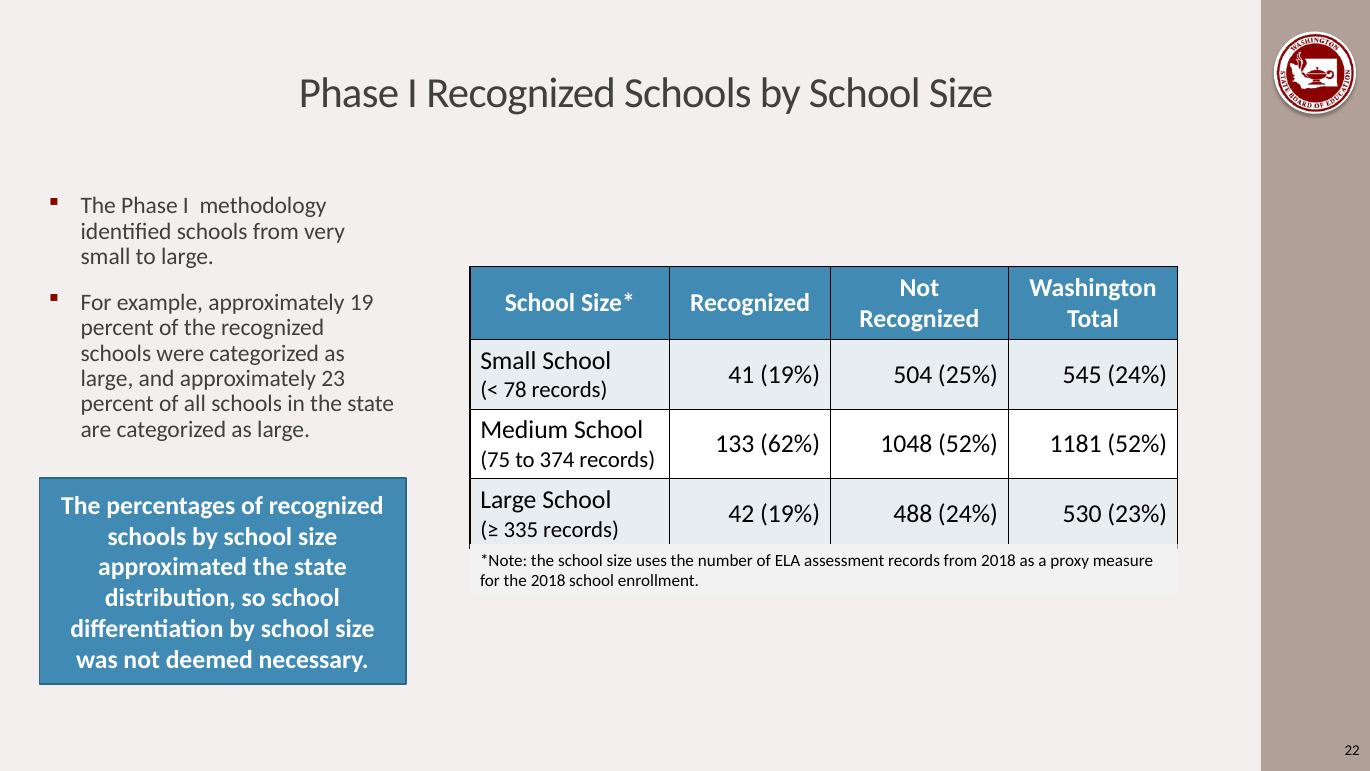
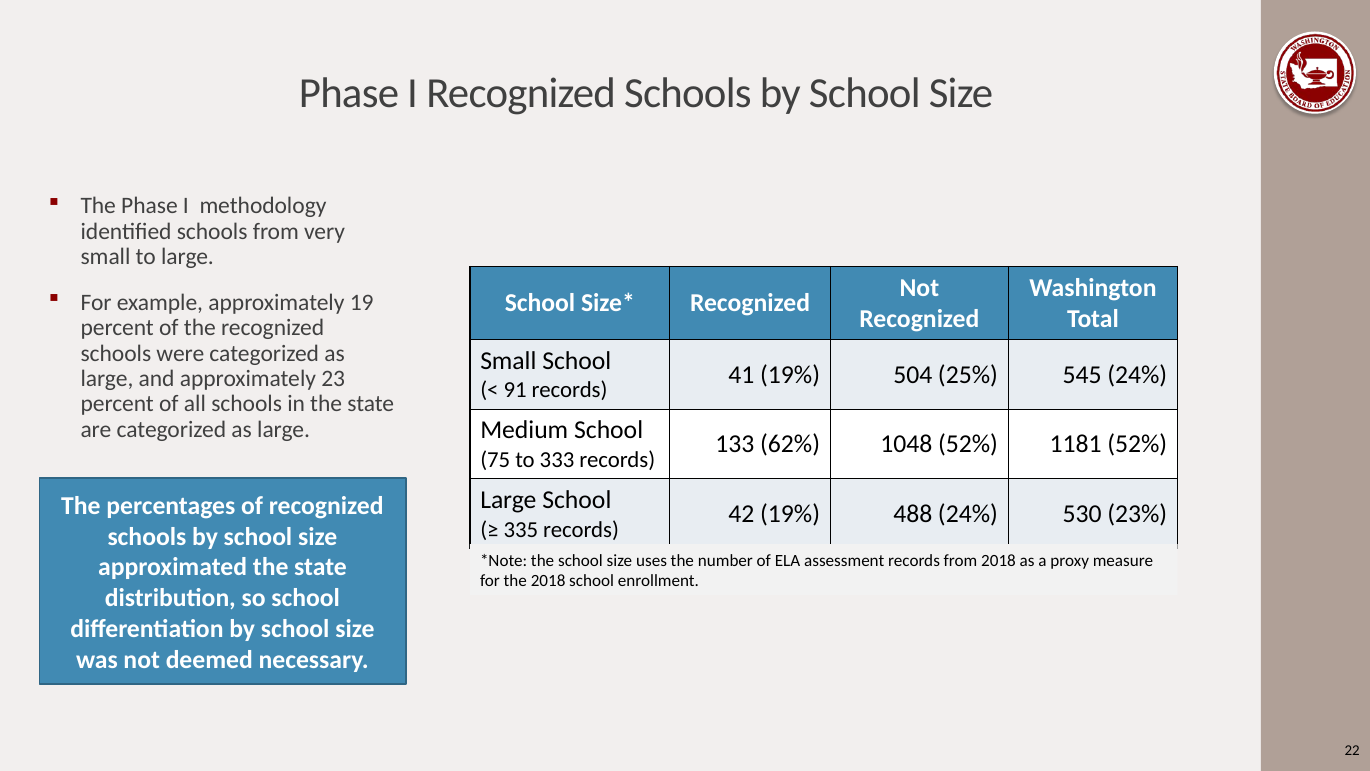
78: 78 -> 91
374: 374 -> 333
